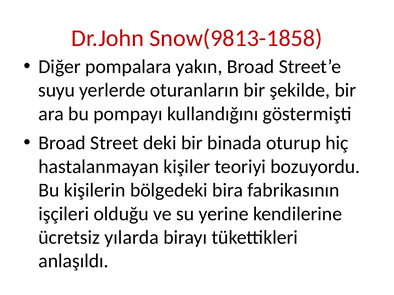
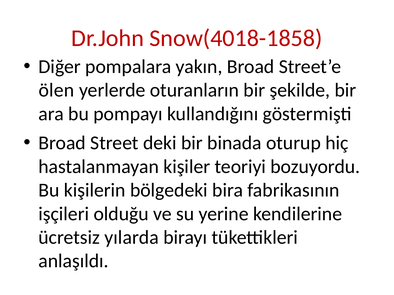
Snow(9813-1858: Snow(9813-1858 -> Snow(4018-1858
suyu: suyu -> ölen
